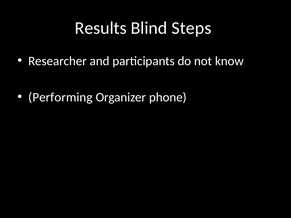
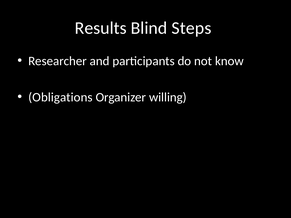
Performing: Performing -> Obligations
phone: phone -> willing
